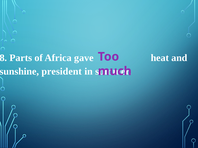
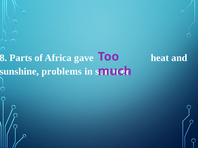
president: president -> problems
